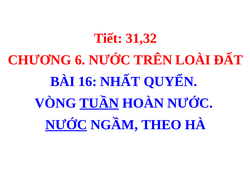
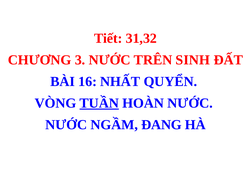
6: 6 -> 3
LOÀI: LOÀI -> SINH
NƯỚC at (66, 125) underline: present -> none
THEO: THEO -> ĐANG
